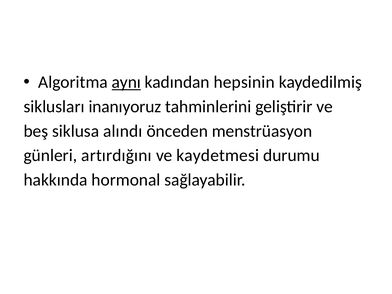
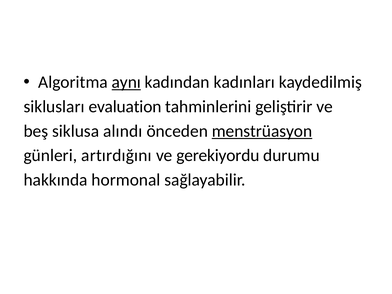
hepsinin: hepsinin -> kadınları
inanıyoruz: inanıyoruz -> evaluation
menstrüasyon underline: none -> present
kaydetmesi: kaydetmesi -> gerekiyordu
